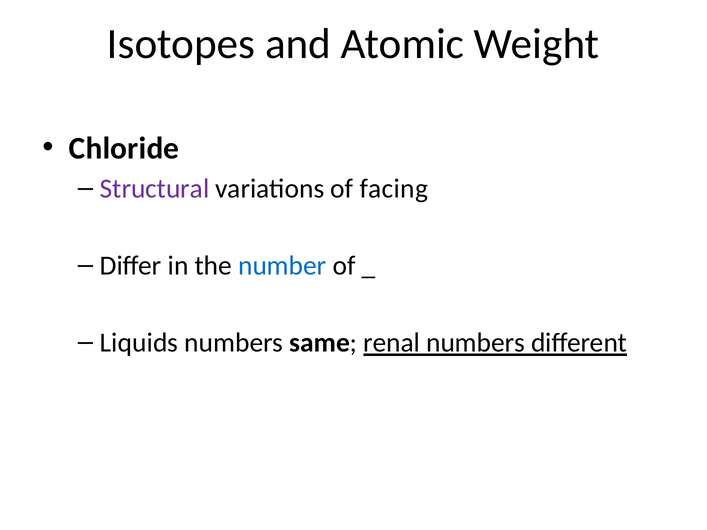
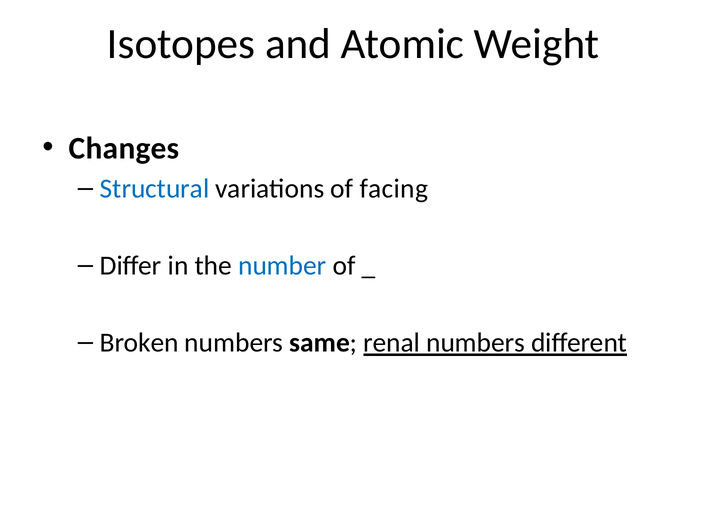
Chloride: Chloride -> Changes
Structural colour: purple -> blue
Liquids: Liquids -> Broken
